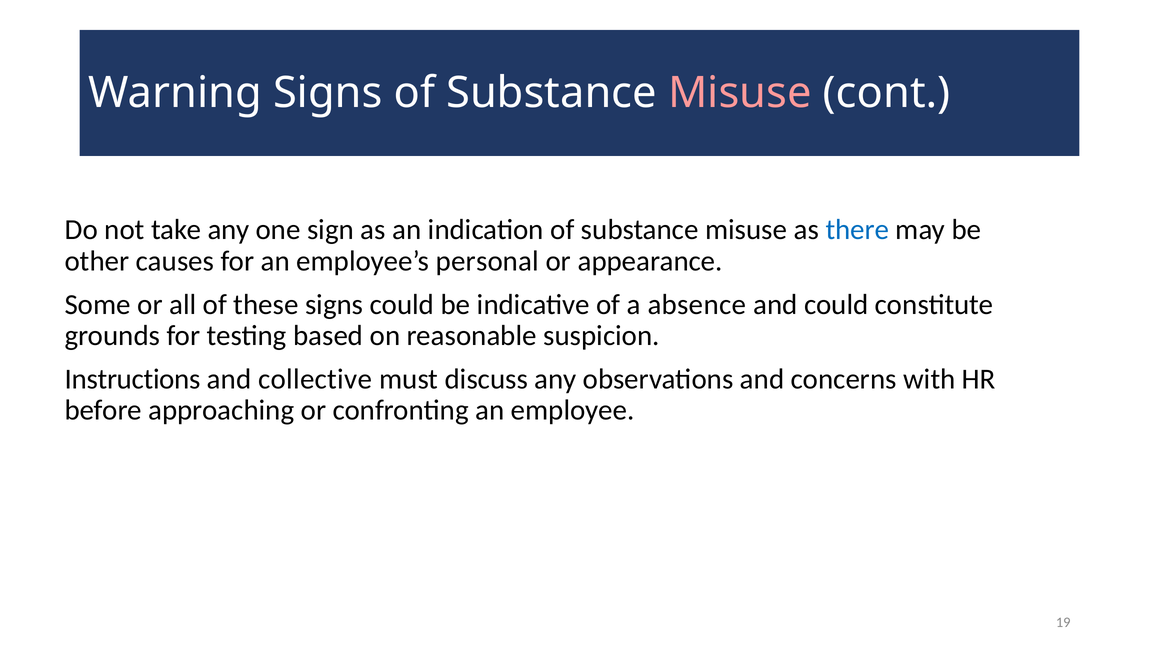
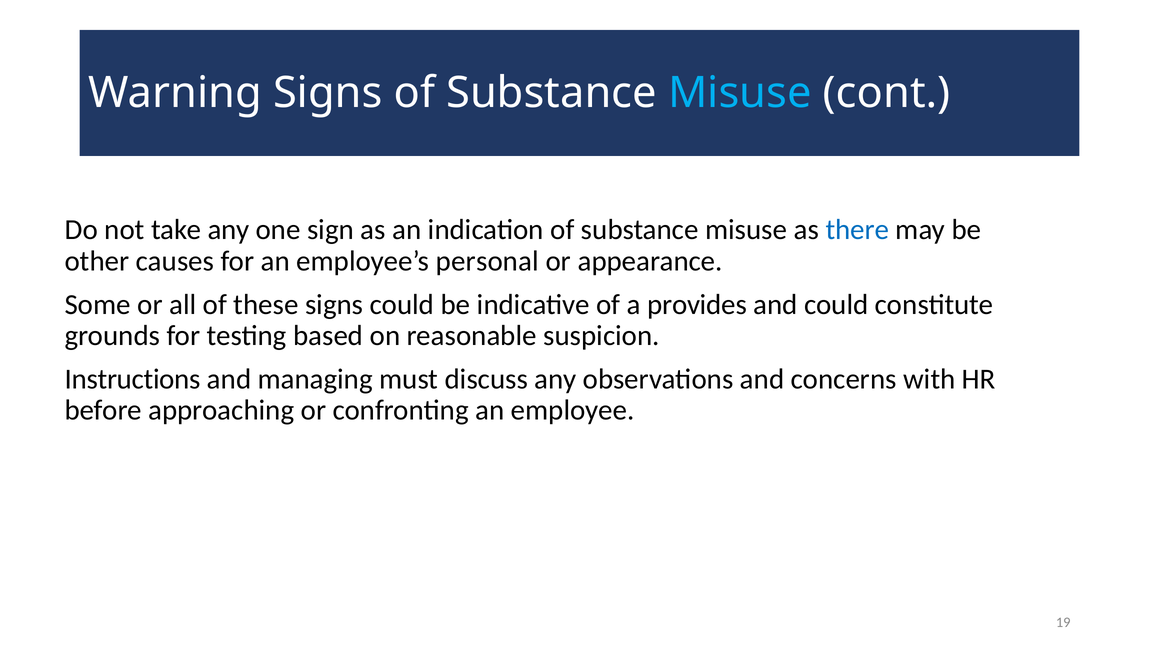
Misuse at (740, 93) colour: pink -> light blue
absence: absence -> provides
collective: collective -> managing
